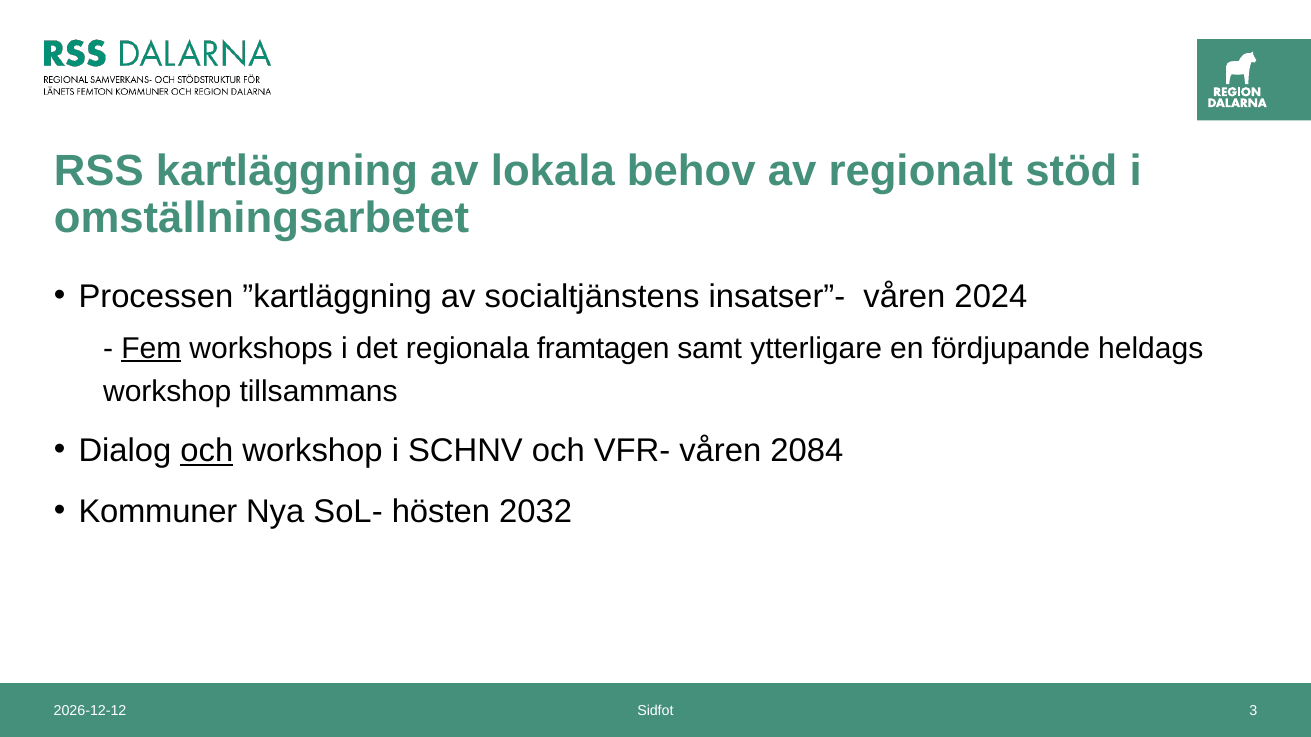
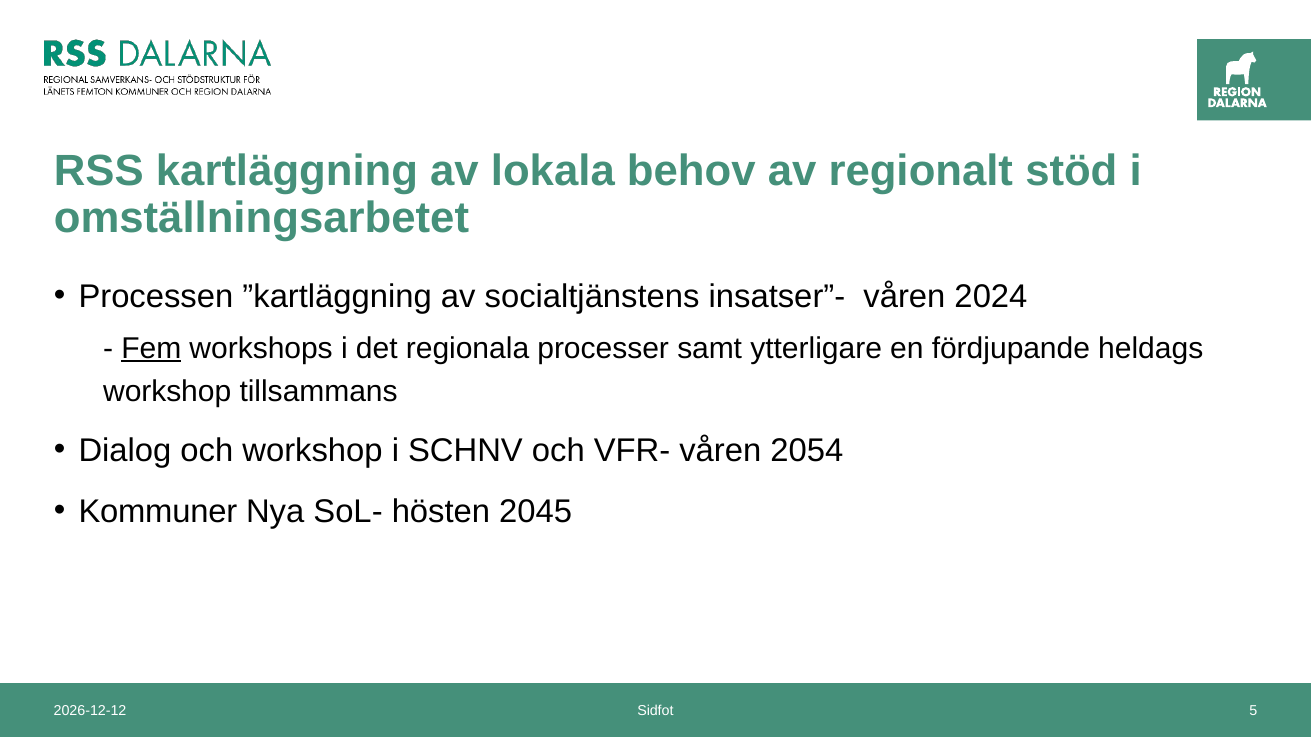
framtagen: framtagen -> processer
och at (207, 451) underline: present -> none
2084: 2084 -> 2054
2032: 2032 -> 2045
3: 3 -> 5
